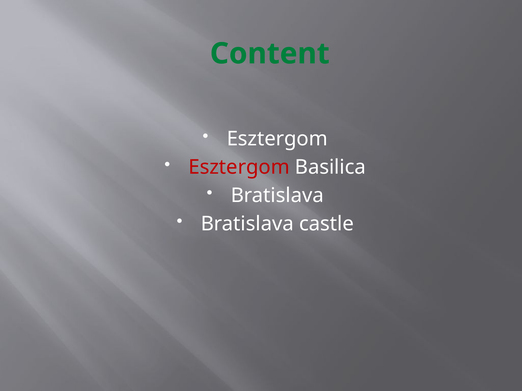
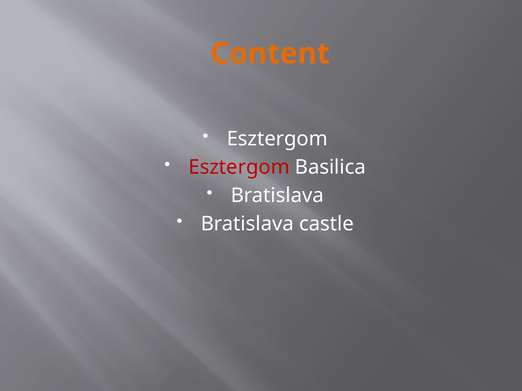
Content colour: green -> orange
